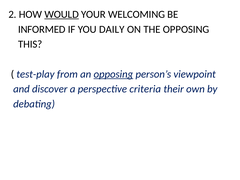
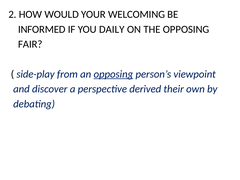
WOULD underline: present -> none
THIS: THIS -> FAIR
test-play: test-play -> side-play
criteria: criteria -> derived
